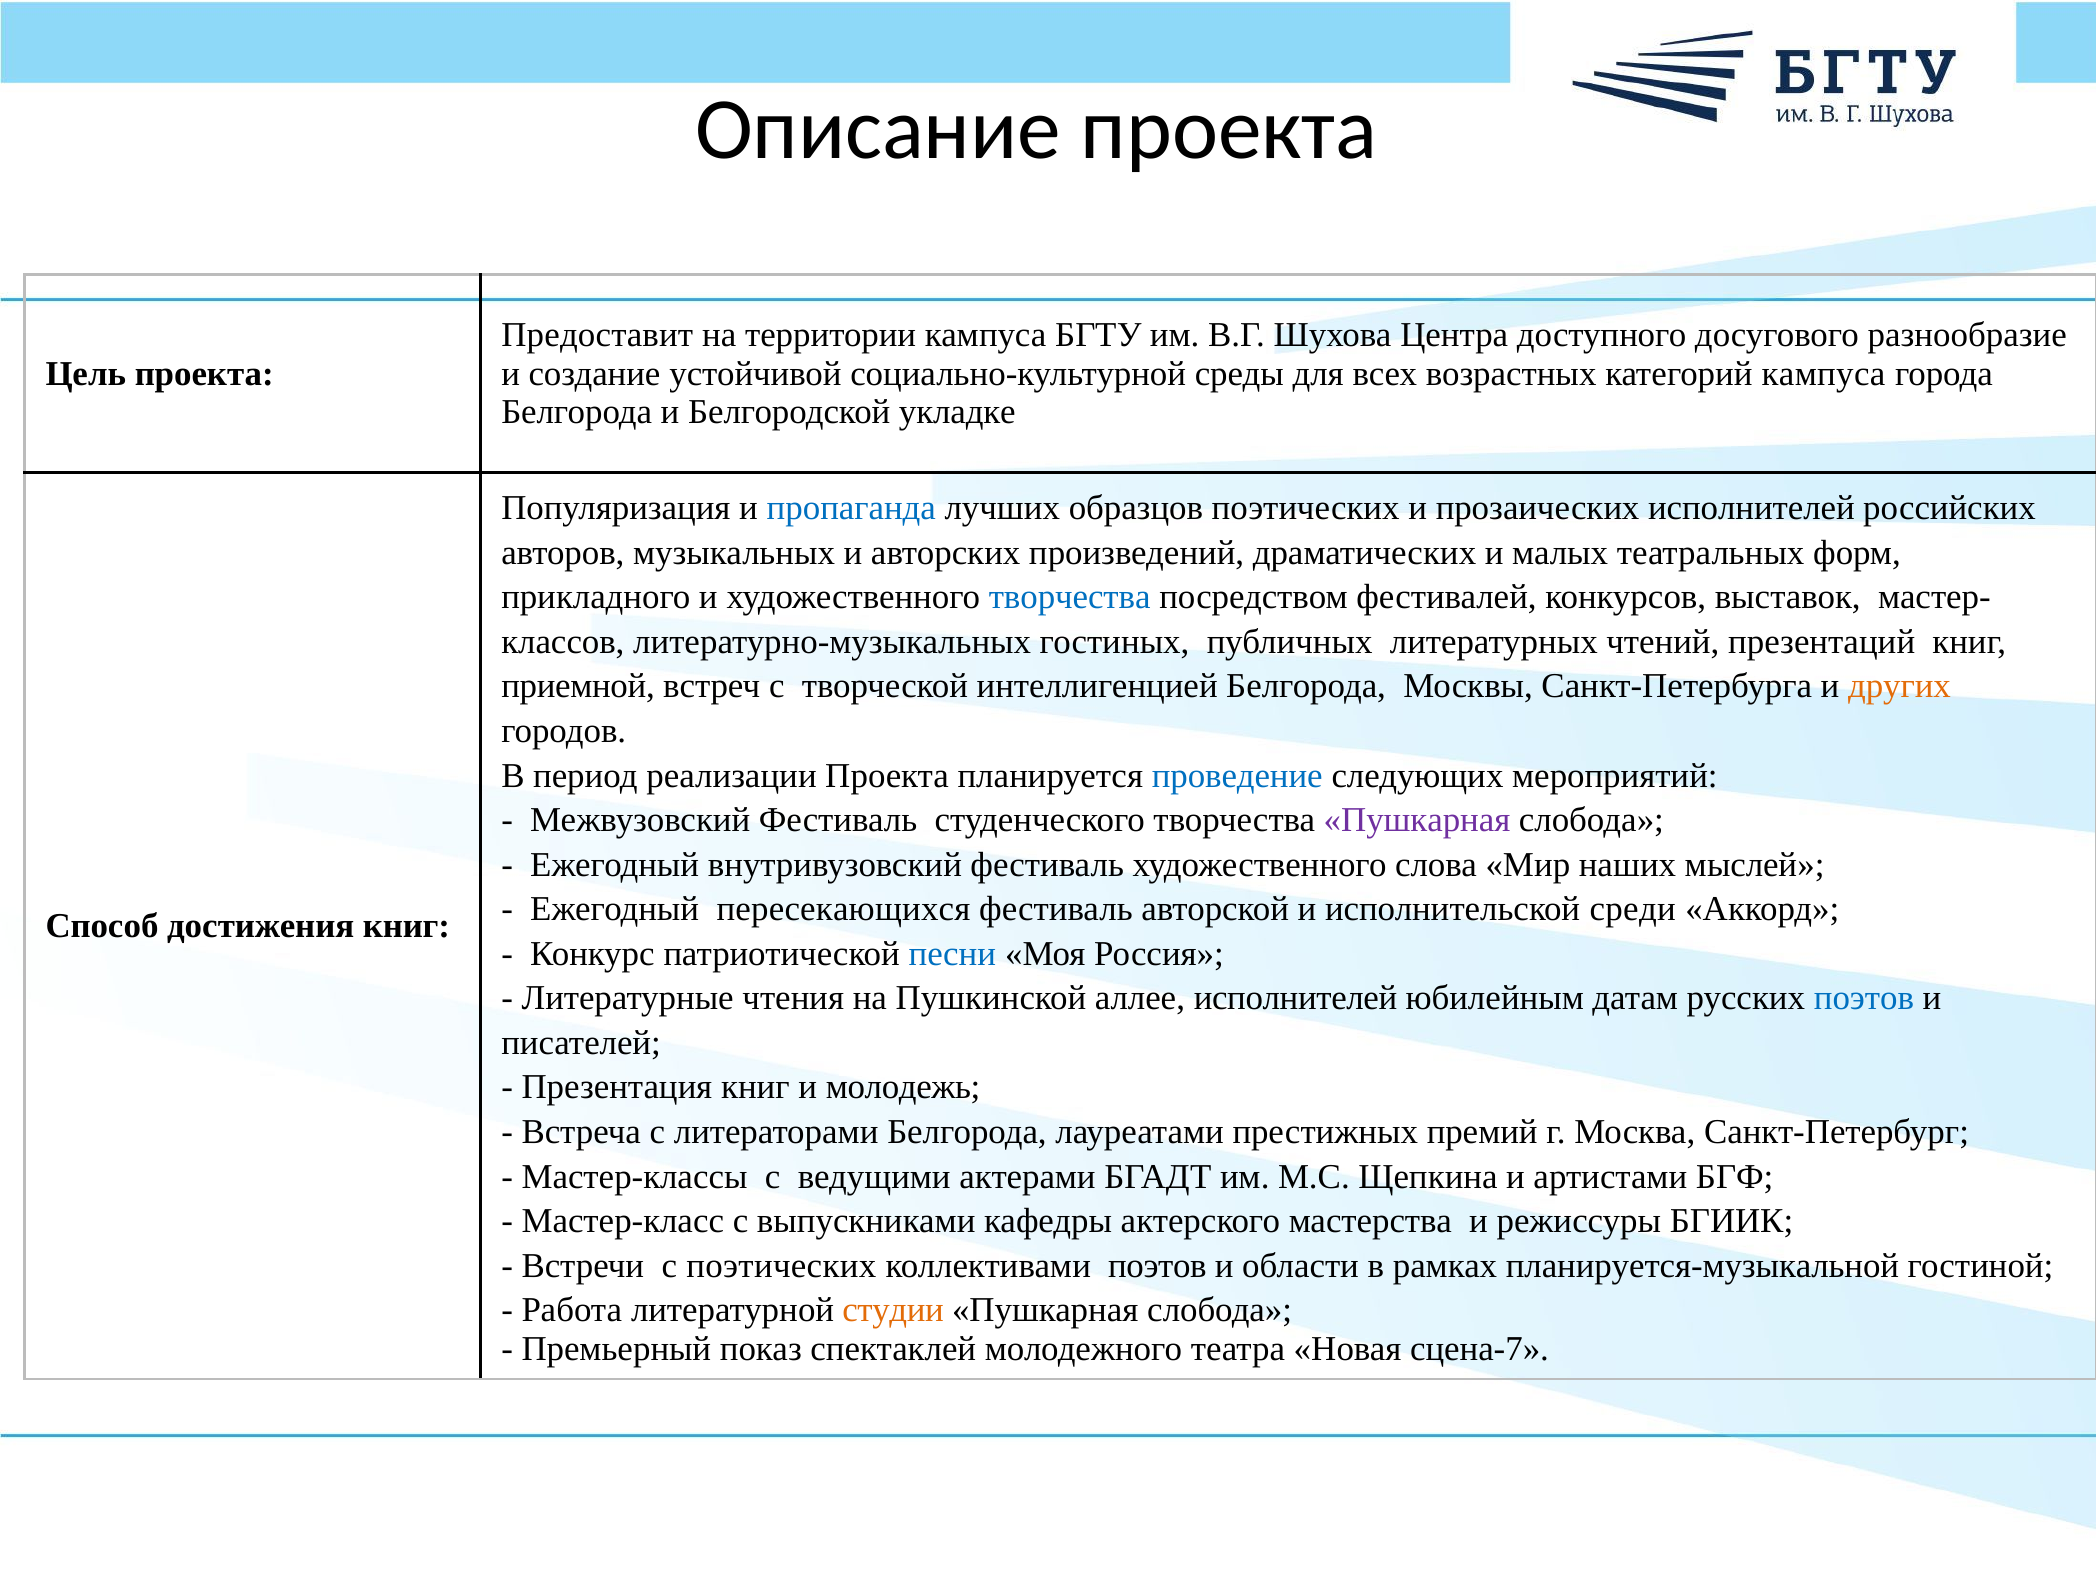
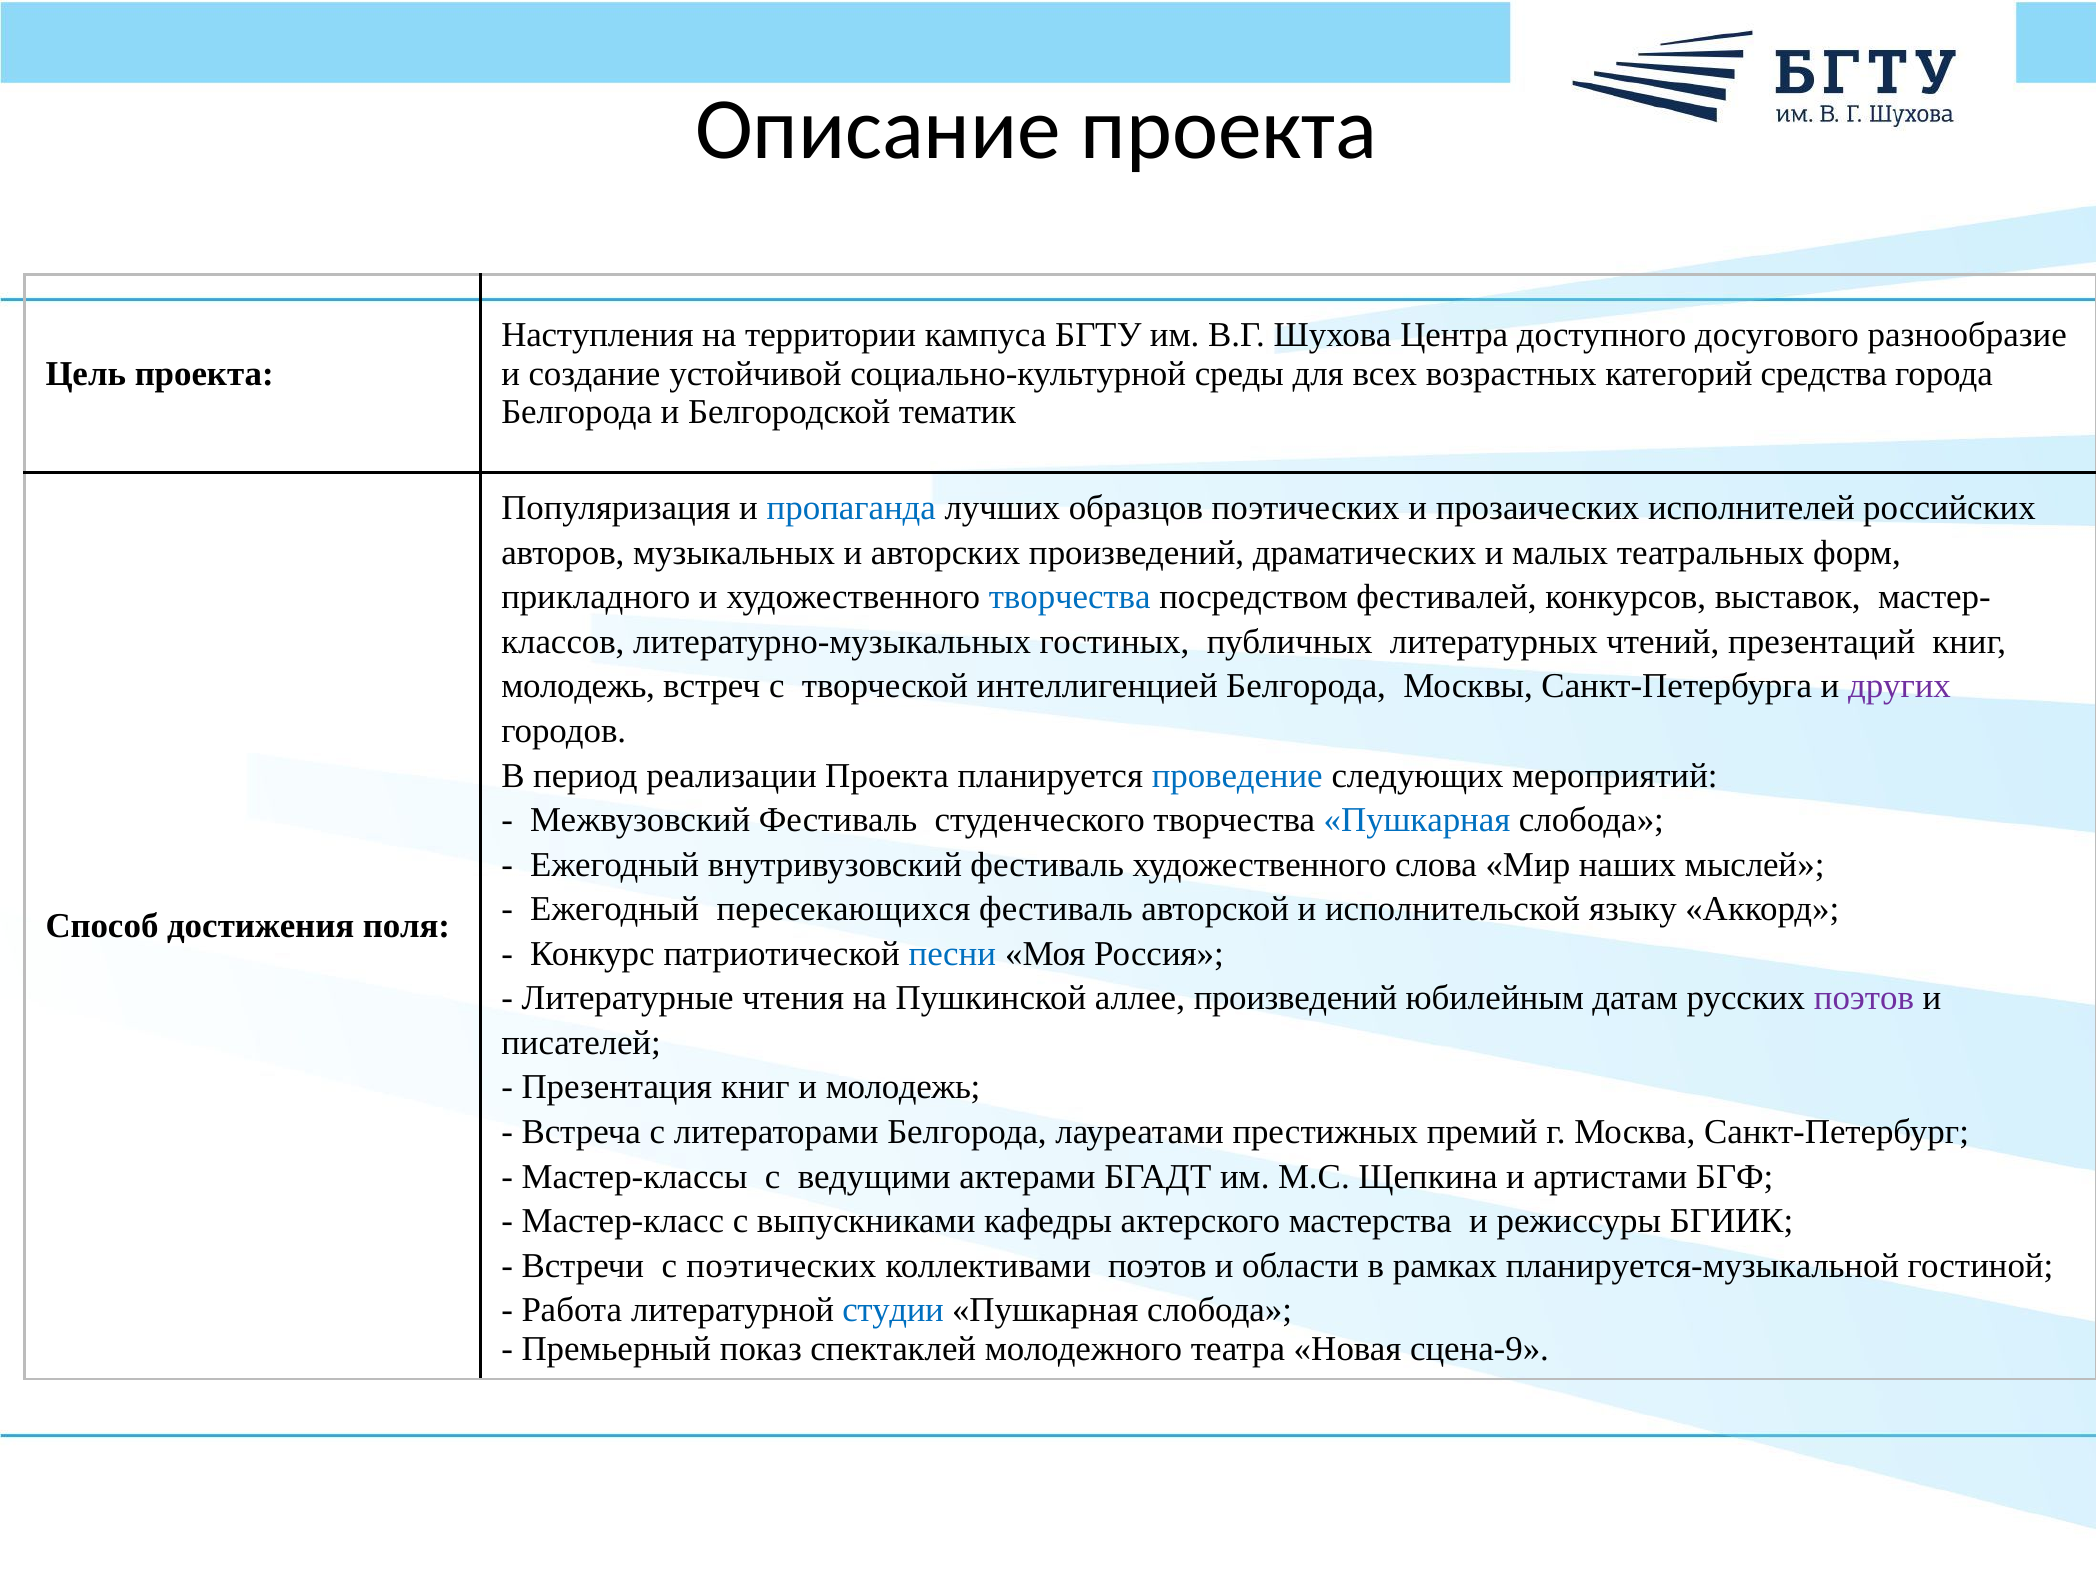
Предоставит: Предоставит -> Наступления
категорий кампуса: кампуса -> средства
укладке: укладке -> тематик
приемной at (578, 686): приемной -> молодежь
других colour: orange -> purple
Пушкарная at (1417, 820) colour: purple -> blue
среди: среди -> языку
достижения книг: книг -> поля
аллее исполнителей: исполнителей -> произведений
поэтов at (1864, 998) colour: blue -> purple
студии colour: orange -> blue
сцена-7: сцена-7 -> сцена-9
